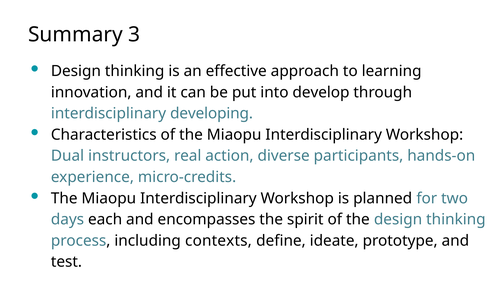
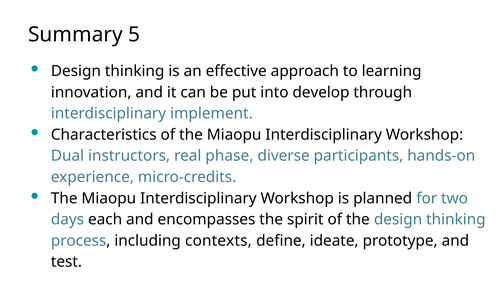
3: 3 -> 5
developing: developing -> implement
action: action -> phase
